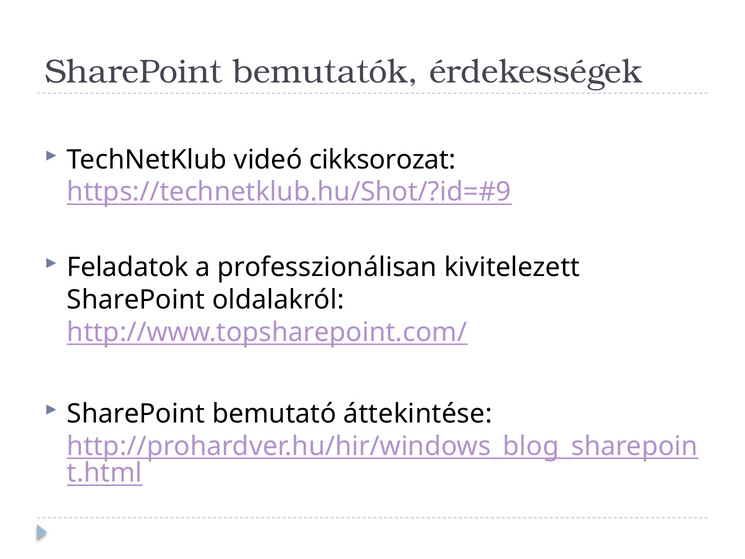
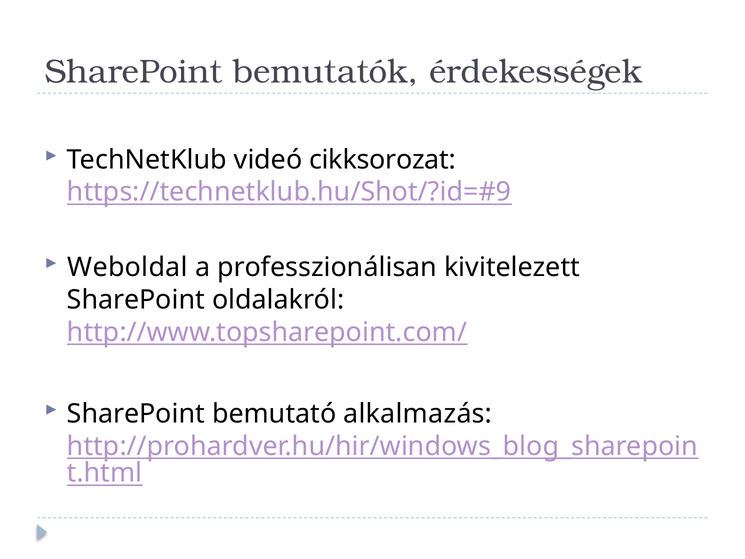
Feladatok: Feladatok -> Weboldal
áttekintése: áttekintése -> alkalmazás
